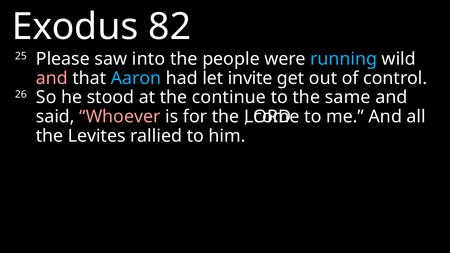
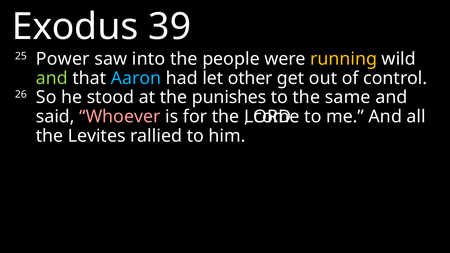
82: 82 -> 39
Please: Please -> Power
running colour: light blue -> yellow
and at (52, 78) colour: pink -> light green
invite: invite -> other
continue: continue -> punishes
